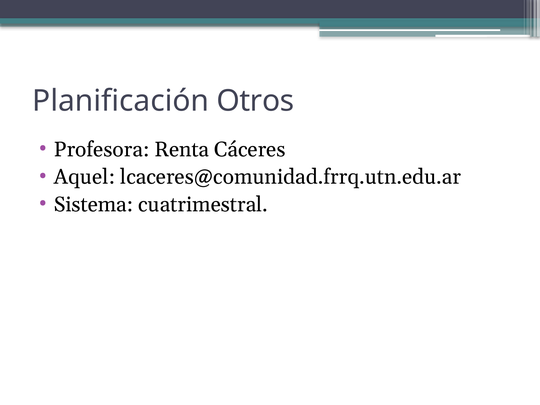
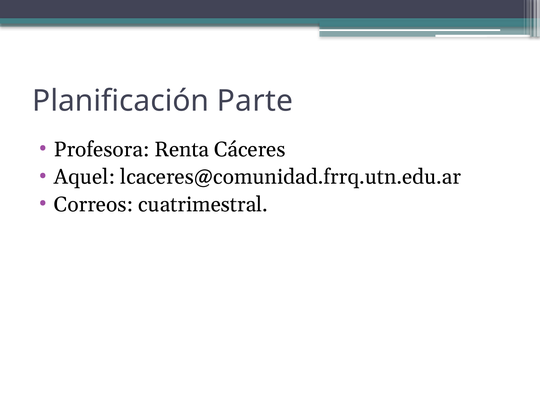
Otros: Otros -> Parte
Sistema: Sistema -> Correos
